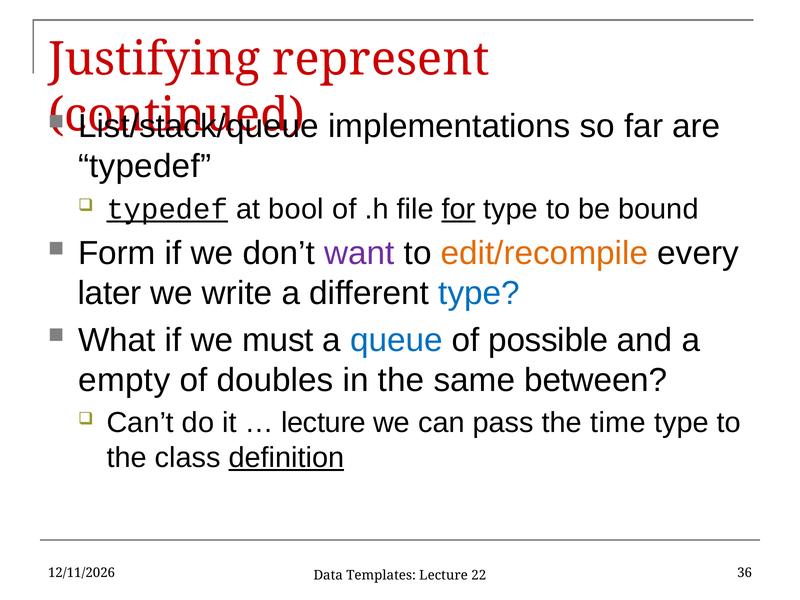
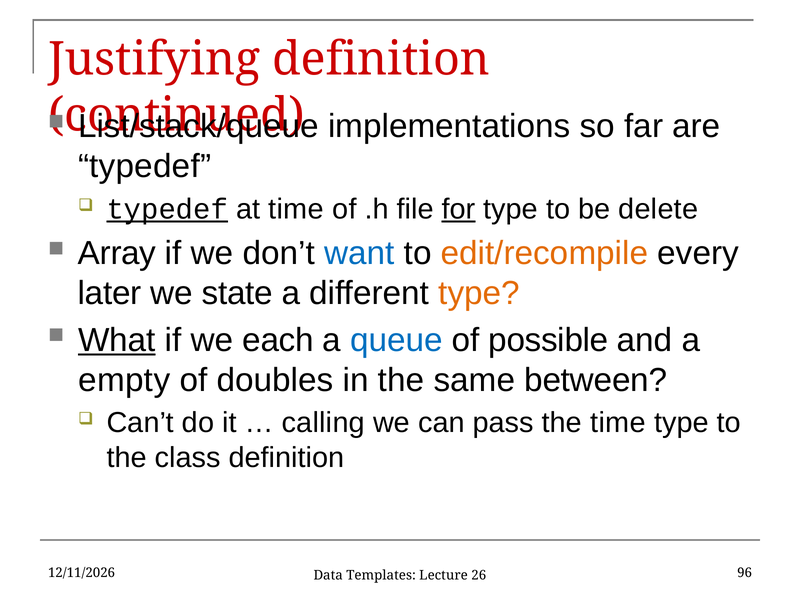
Justifying represent: represent -> definition
at bool: bool -> time
bound: bound -> delete
Form: Form -> Array
want colour: purple -> blue
write: write -> state
type at (479, 293) colour: blue -> orange
What underline: none -> present
must: must -> each
lecture at (324, 423): lecture -> calling
definition at (286, 458) underline: present -> none
36: 36 -> 96
22: 22 -> 26
